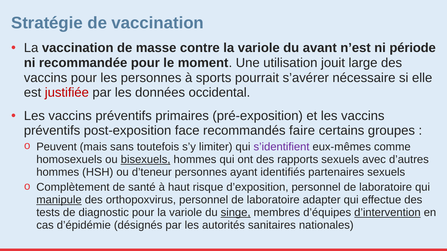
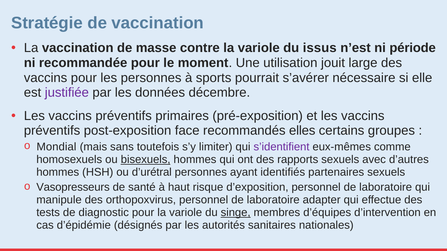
avant: avant -> issus
justifiée colour: red -> purple
occidental: occidental -> décembre
faire: faire -> elles
Peuvent: Peuvent -> Mondial
d’teneur: d’teneur -> d’urétral
Complètement: Complètement -> Vasopresseurs
manipule underline: present -> none
d’intervention underline: present -> none
